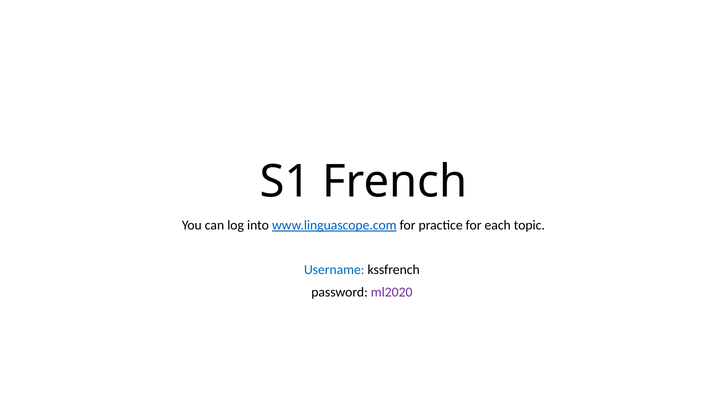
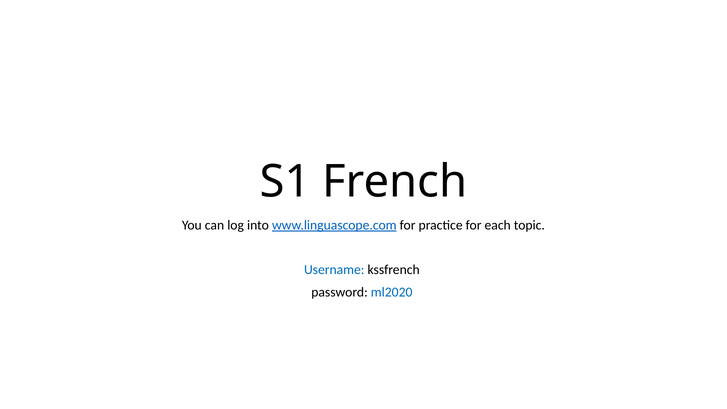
ml2020 colour: purple -> blue
